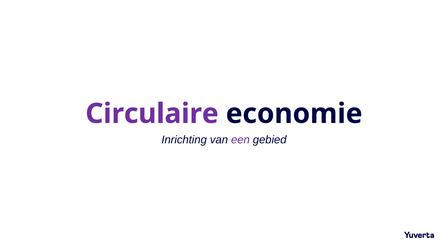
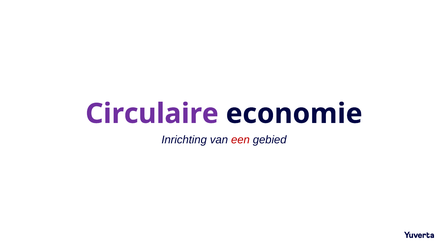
een colour: purple -> red
